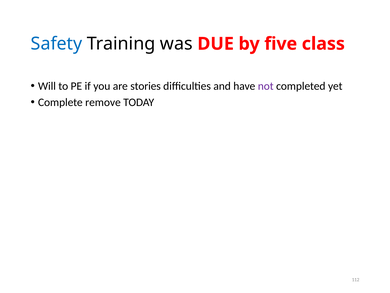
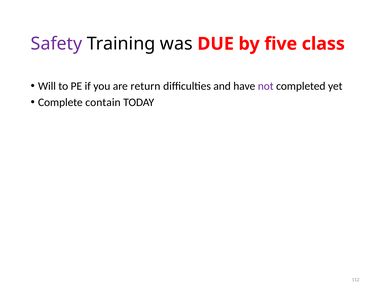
Safety colour: blue -> purple
stories: stories -> return
remove: remove -> contain
